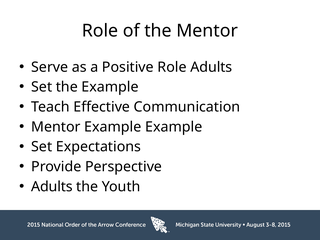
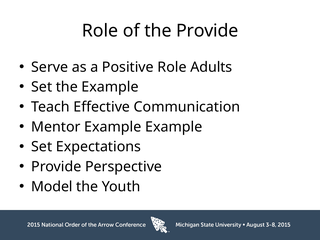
the Mentor: Mentor -> Provide
Adults at (52, 187): Adults -> Model
